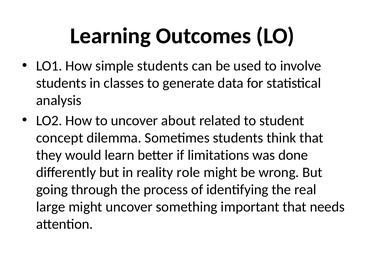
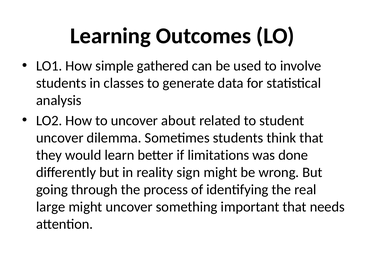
simple students: students -> gathered
concept at (60, 138): concept -> uncover
role: role -> sign
